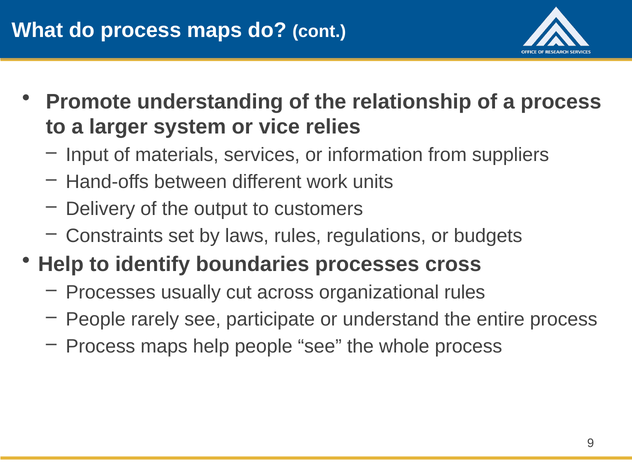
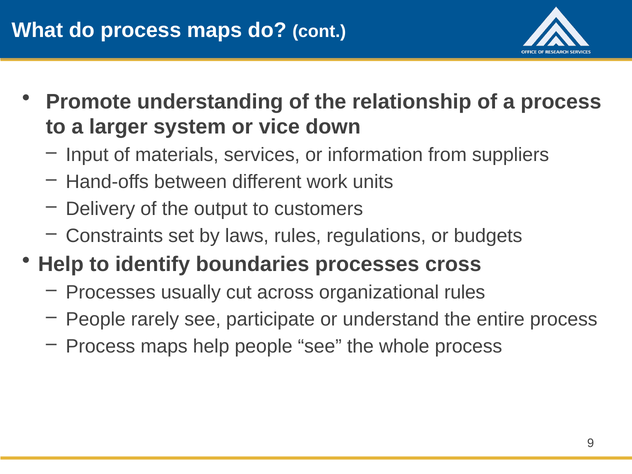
relies: relies -> down
